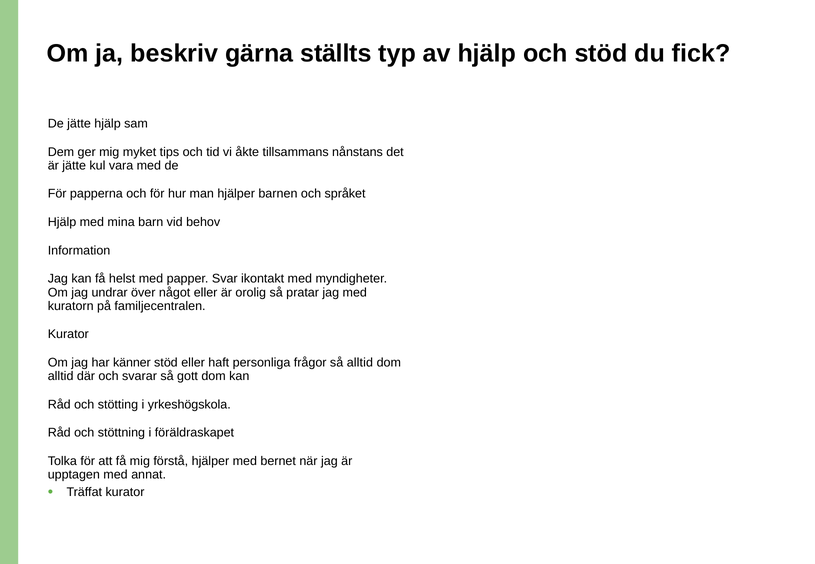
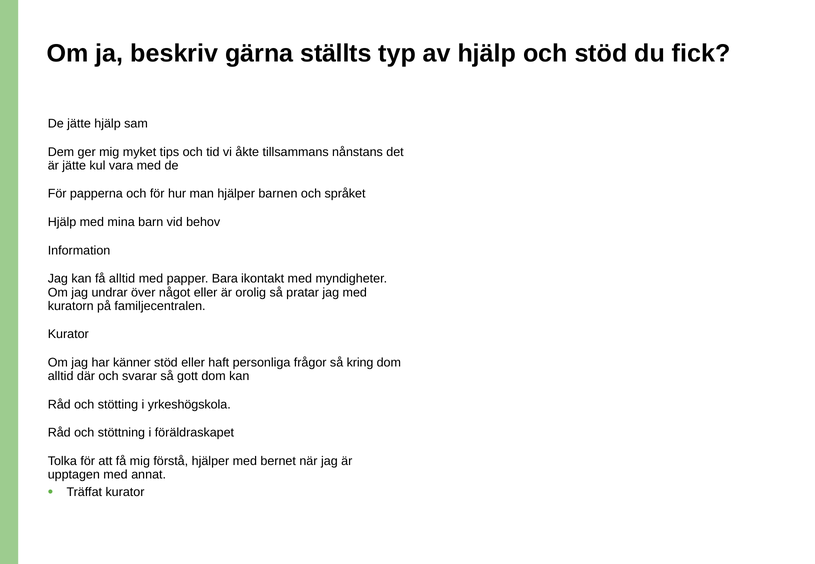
få helst: helst -> alltid
Svar: Svar -> Bara
så alltid: alltid -> kring
